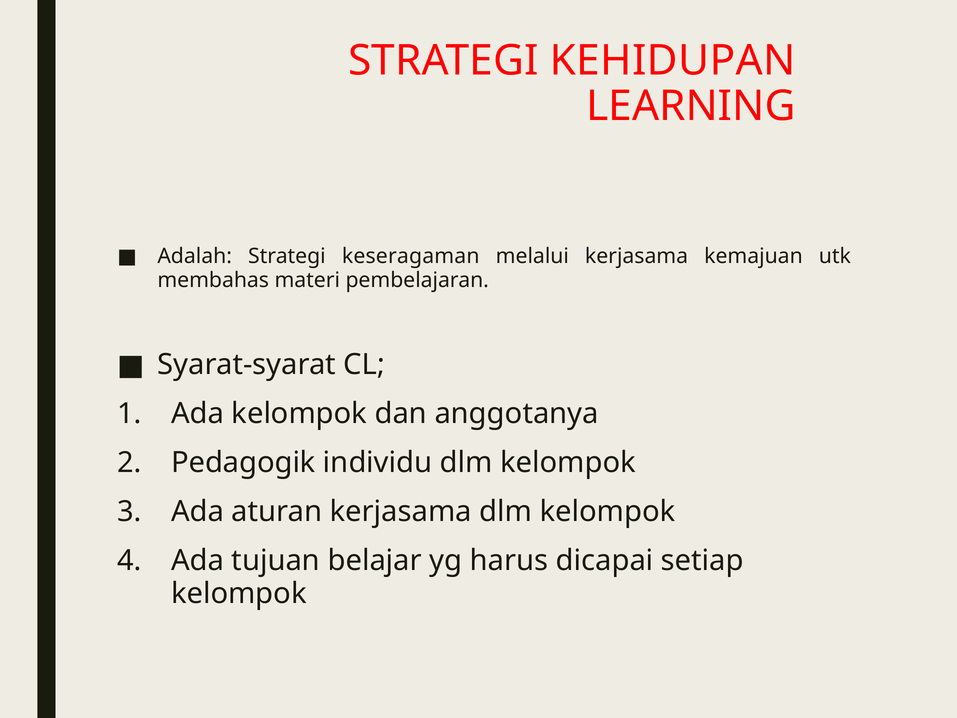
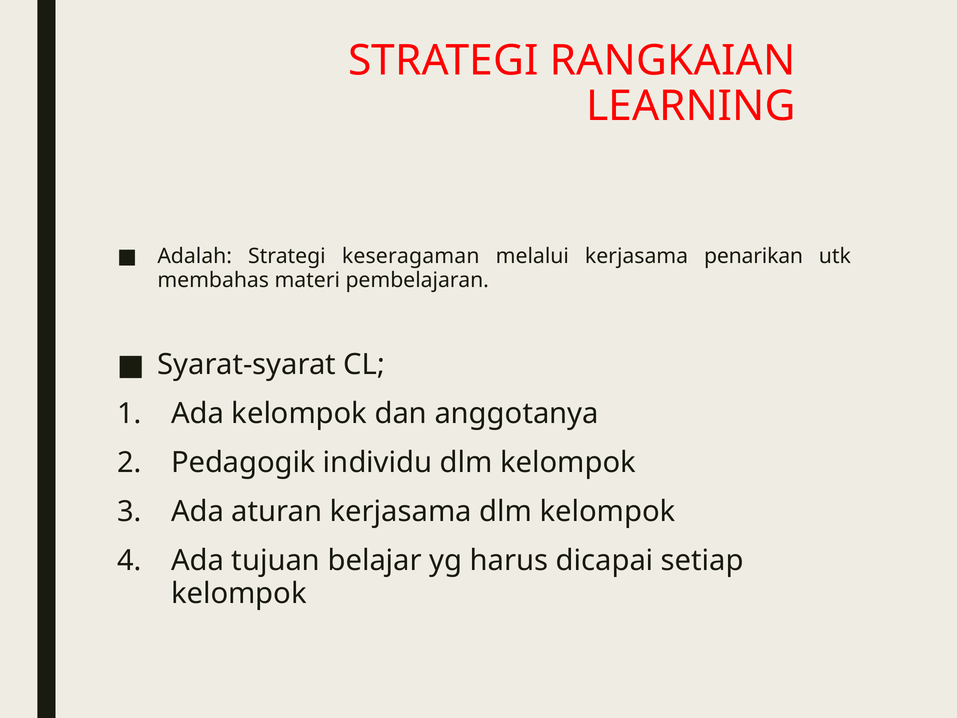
KEHIDUPAN: KEHIDUPAN -> RANGKAIAN
kemajuan: kemajuan -> penarikan
